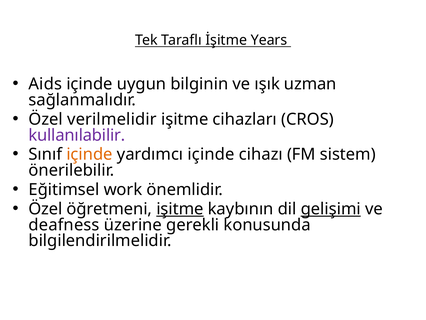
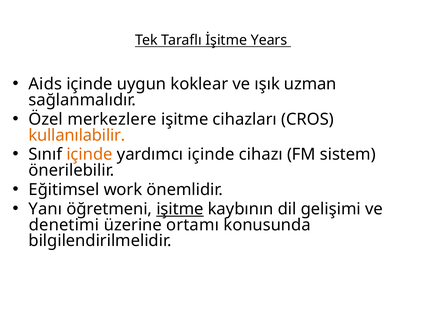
bilginin: bilginin -> koklear
verilmelidir: verilmelidir -> merkezlere
kullanılabilir colour: purple -> orange
Özel at (45, 209): Özel -> Yanı
gelişimi underline: present -> none
deafness: deafness -> denetimi
gerekli: gerekli -> ortamı
